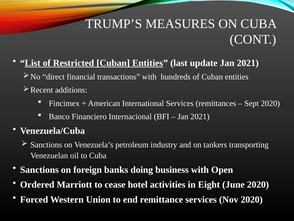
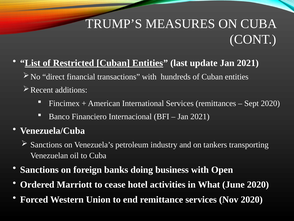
Eight: Eight -> What
